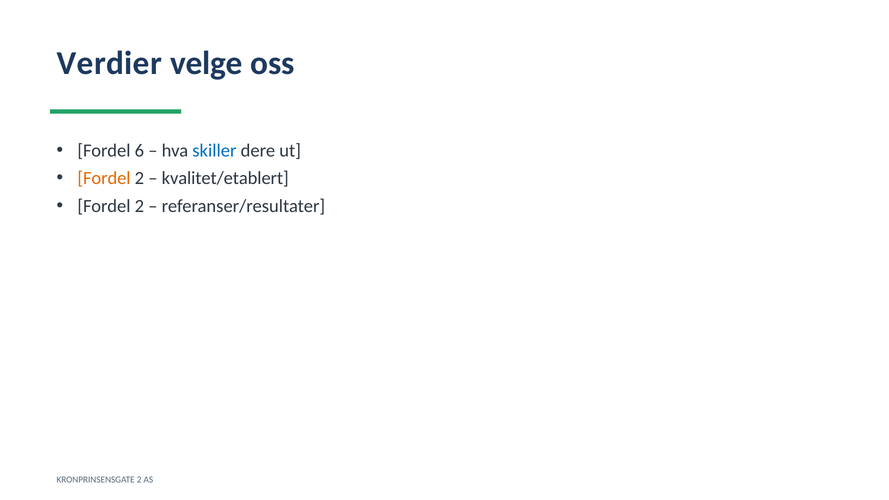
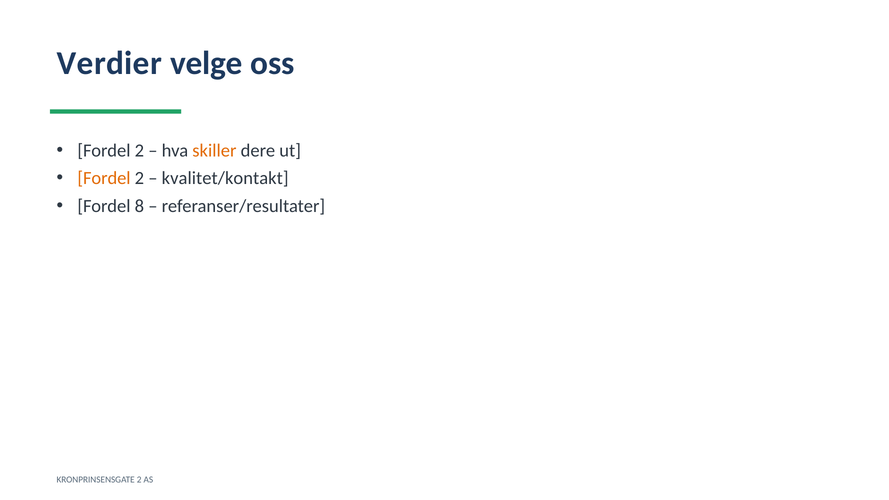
6 at (139, 151): 6 -> 2
skiller colour: blue -> orange
kvalitet/etablert: kvalitet/etablert -> kvalitet/kontakt
2 at (139, 206): 2 -> 8
